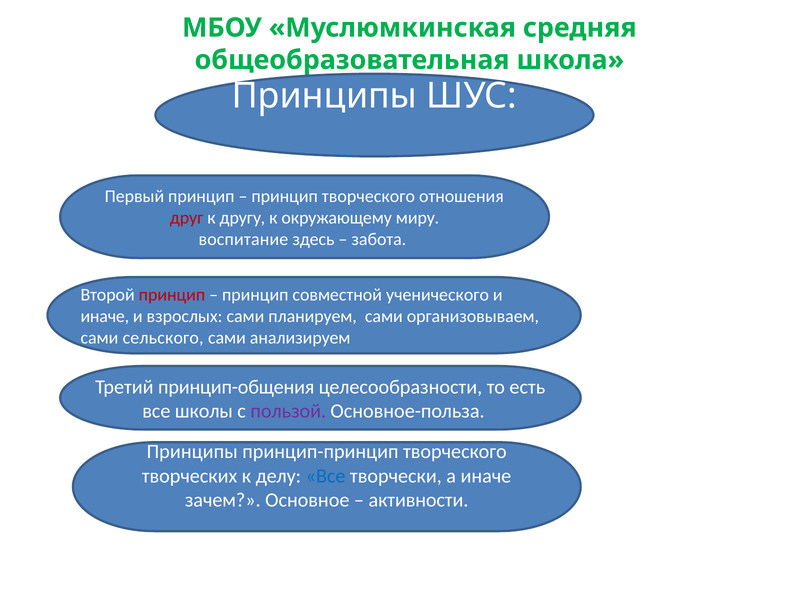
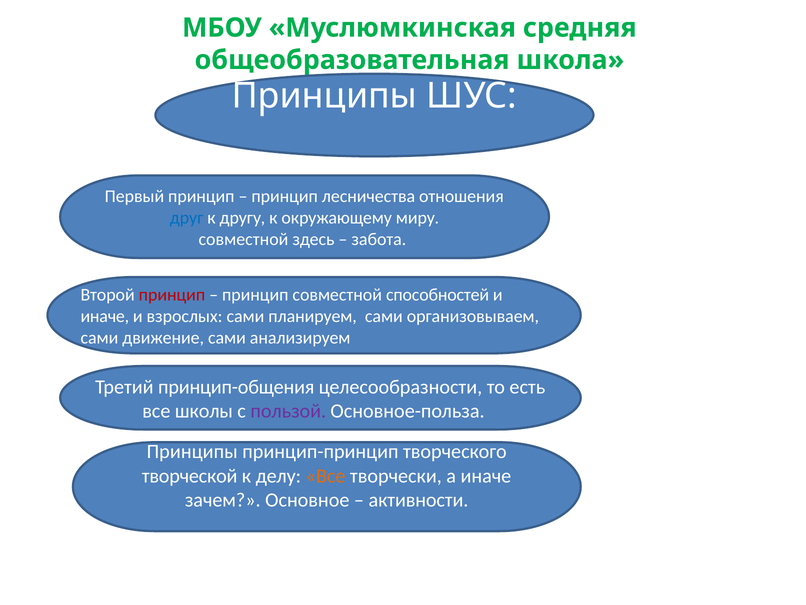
принцип творческого: творческого -> лесничества
друг colour: red -> blue
воспитание at (243, 239): воспитание -> совместной
ученического: ученического -> способностей
сельского: сельского -> движение
творческих: творческих -> творческой
Все at (326, 476) colour: blue -> orange
